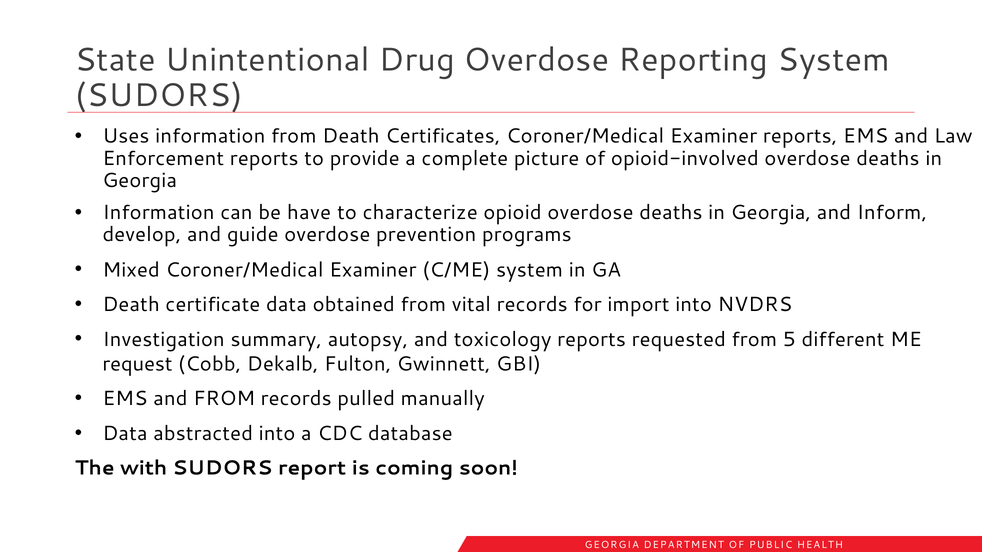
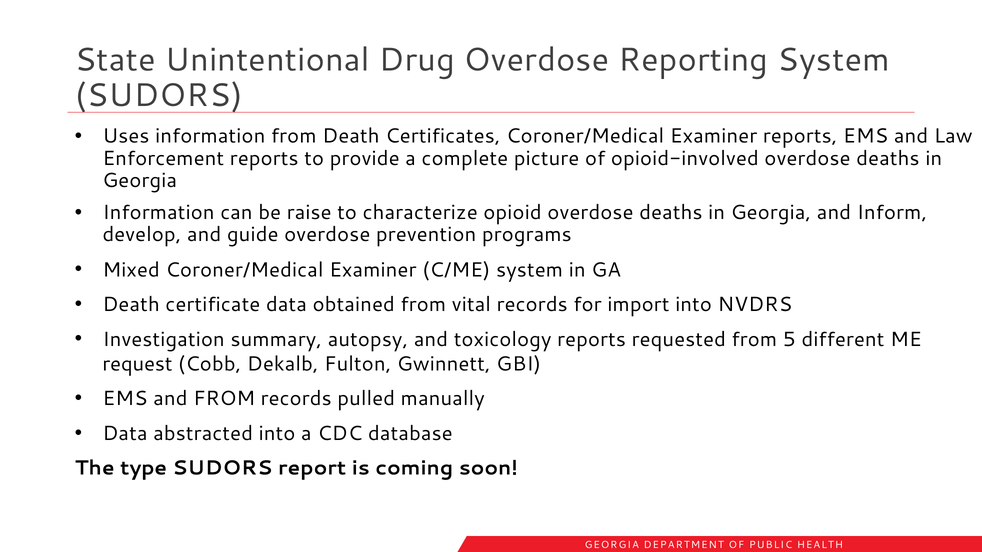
have: have -> raise
with: with -> type
